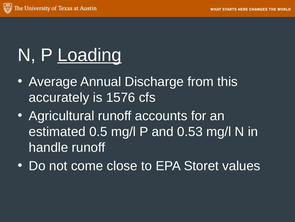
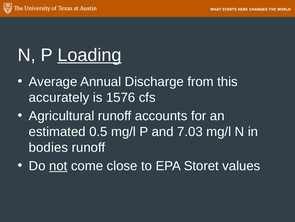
0.53: 0.53 -> 7.03
handle: handle -> bodies
not underline: none -> present
